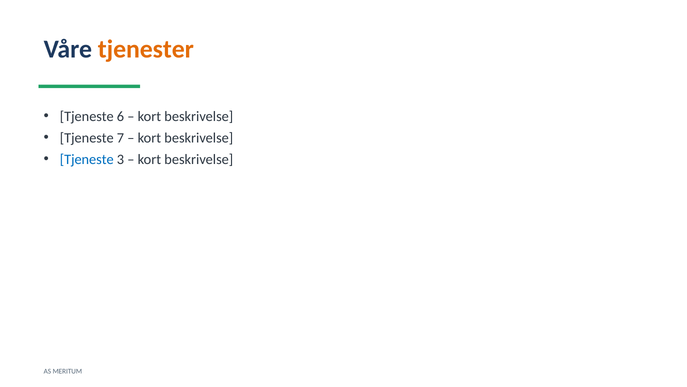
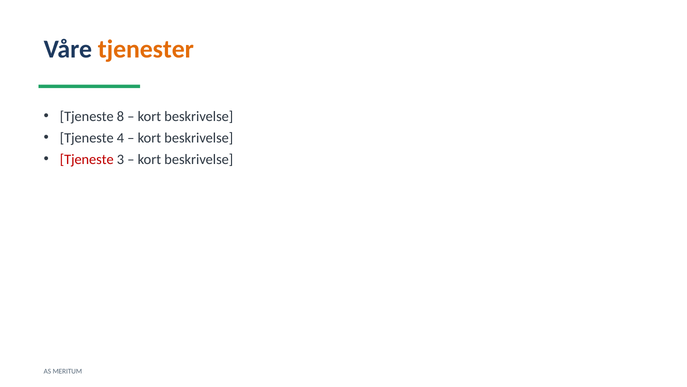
6: 6 -> 8
7: 7 -> 4
Tjeneste at (87, 159) colour: blue -> red
